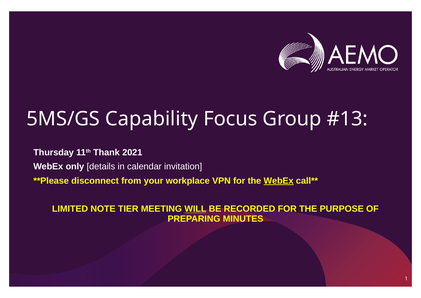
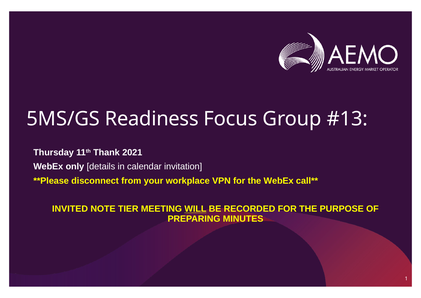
Capability: Capability -> Readiness
WebEx at (279, 181) underline: present -> none
LIMITED: LIMITED -> INVITED
